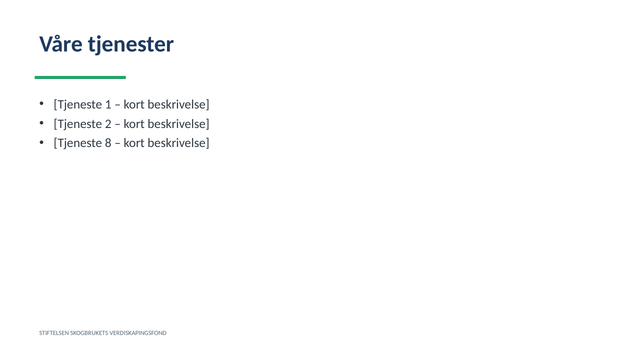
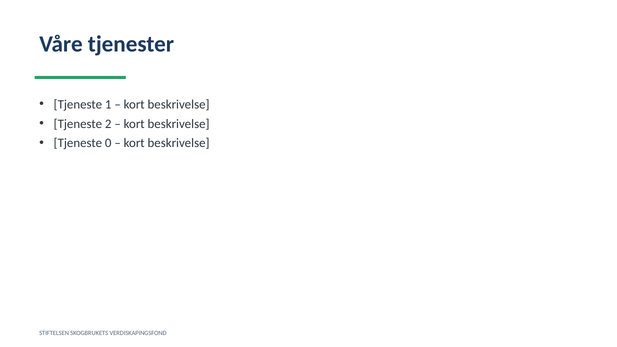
8: 8 -> 0
